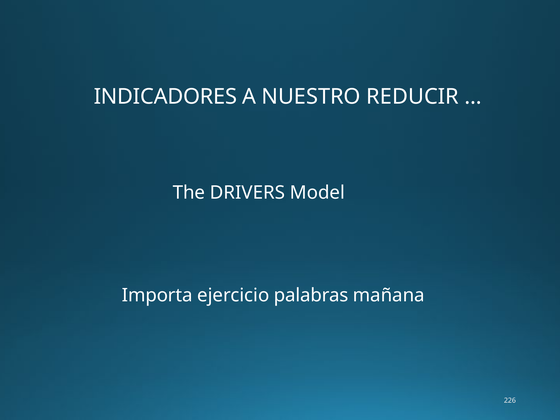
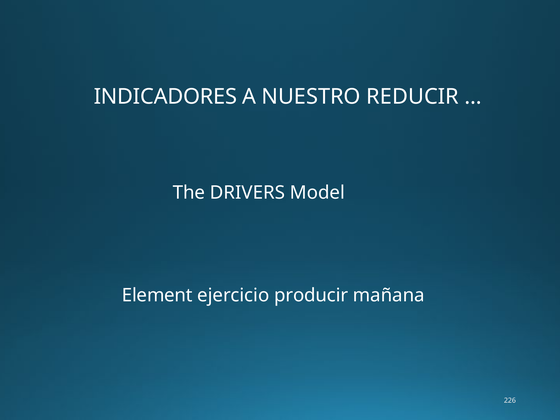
Importa: Importa -> Element
palabras: palabras -> producir
